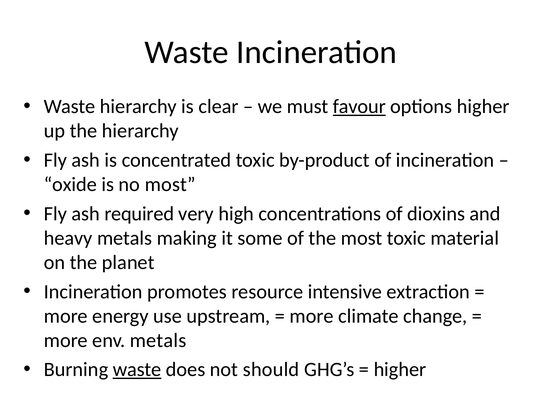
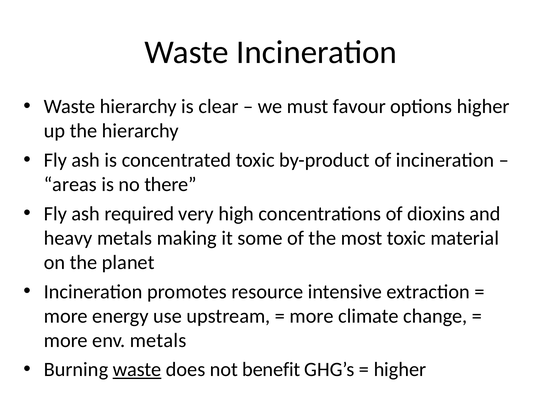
favour underline: present -> none
oxide: oxide -> areas
no most: most -> there
should: should -> benefit
